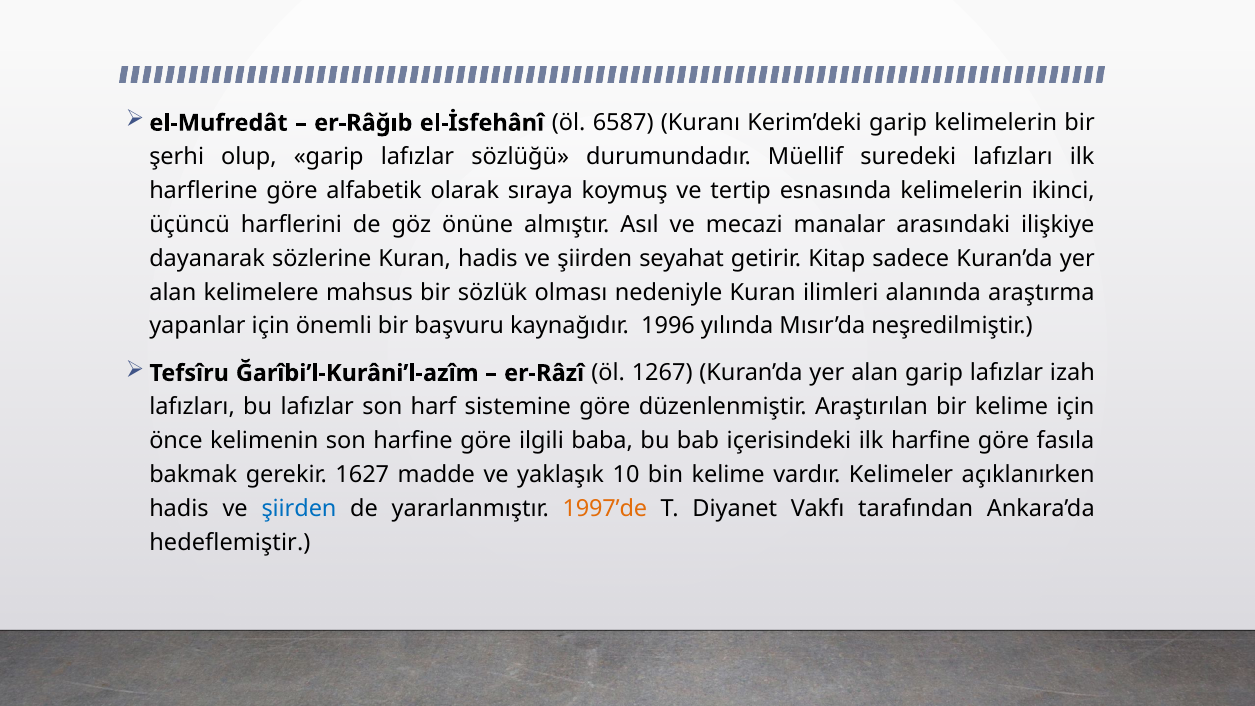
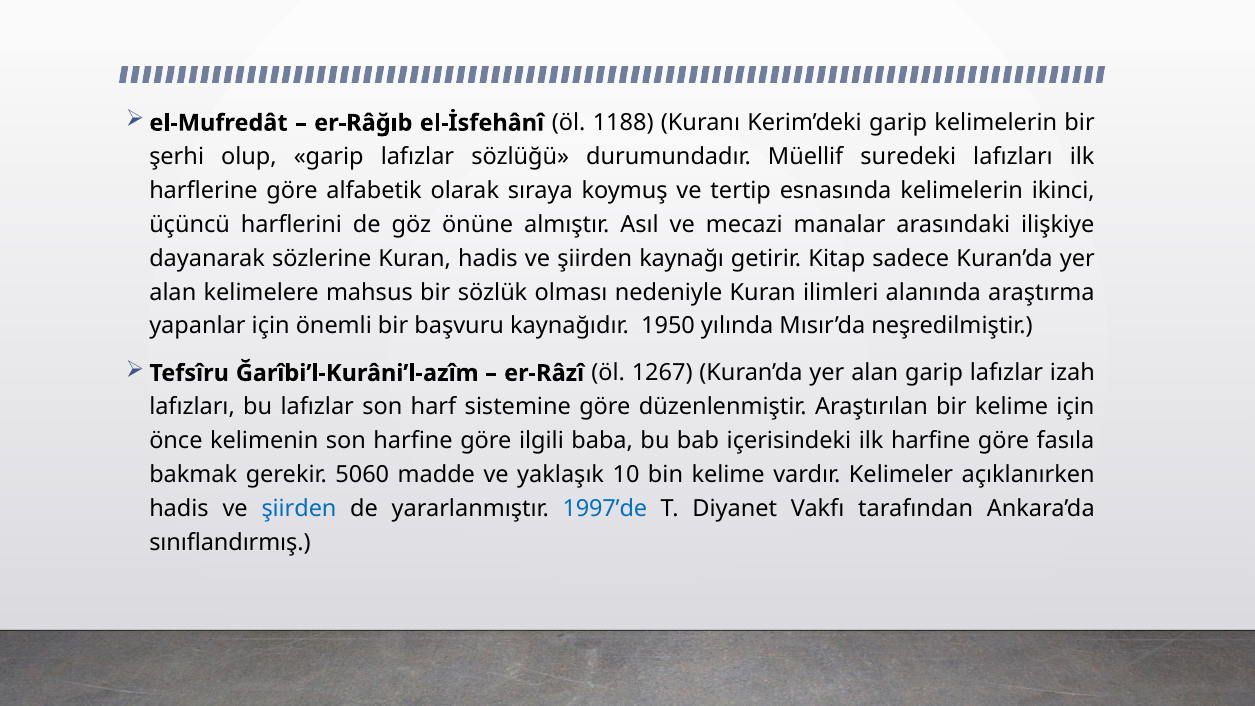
6587: 6587 -> 1188
seyahat: seyahat -> kaynağı
1996: 1996 -> 1950
1627: 1627 -> 5060
1997’de colour: orange -> blue
hedeflemiştir: hedeflemiştir -> sınıflandırmış
